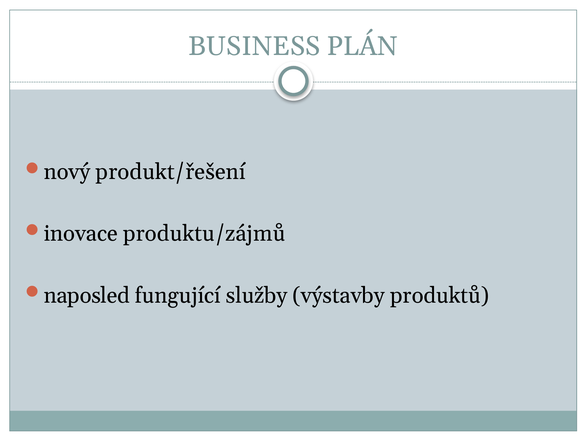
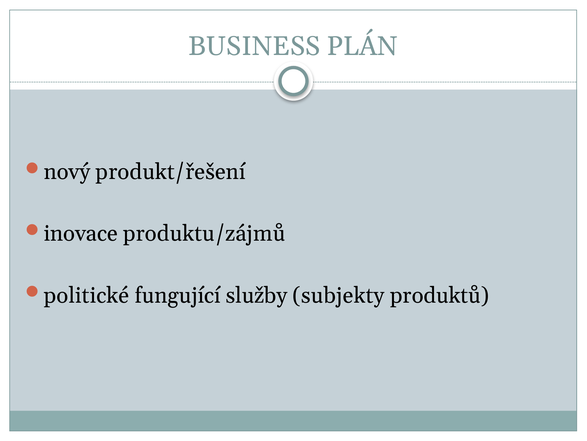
naposled: naposled -> politické
výstavby: výstavby -> subjekty
